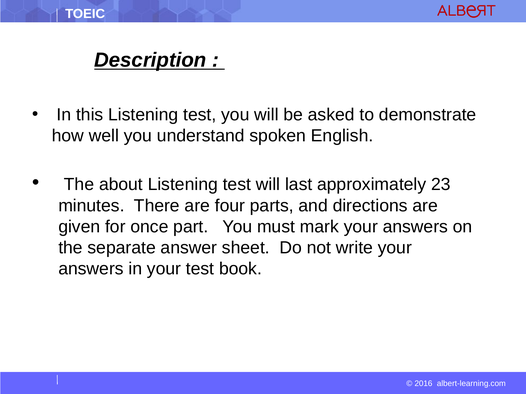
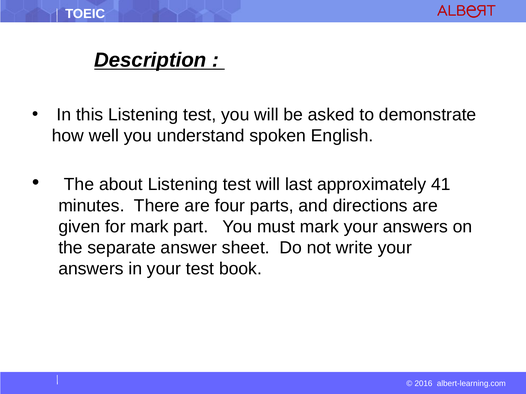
23: 23 -> 41
for once: once -> mark
